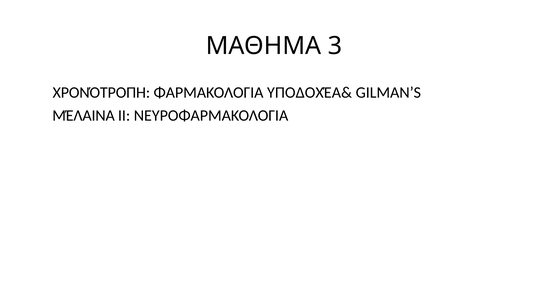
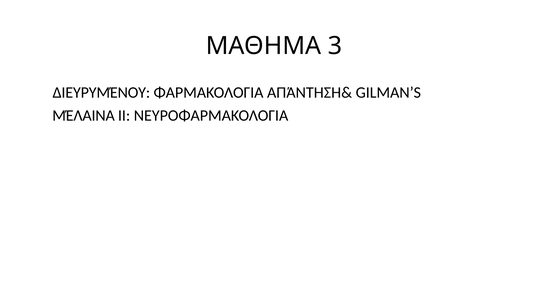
ΧΡΟΝΌΤΡΟΠΗ: ΧΡΟΝΌΤΡΟΠΗ -> ΔΙΕΥΡΥΜΈΝΟΥ
ΥΠΟΔΟΧΈΑ&: ΥΠΟΔΟΧΈΑ& -> ΑΠΆΝΤΗΣΗ&
